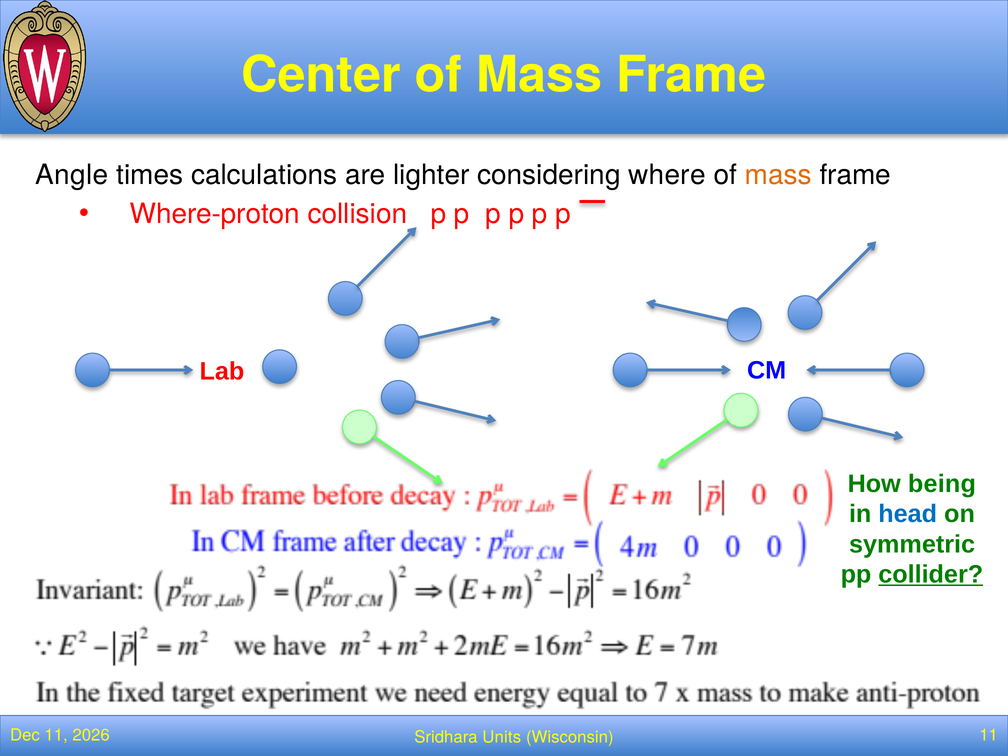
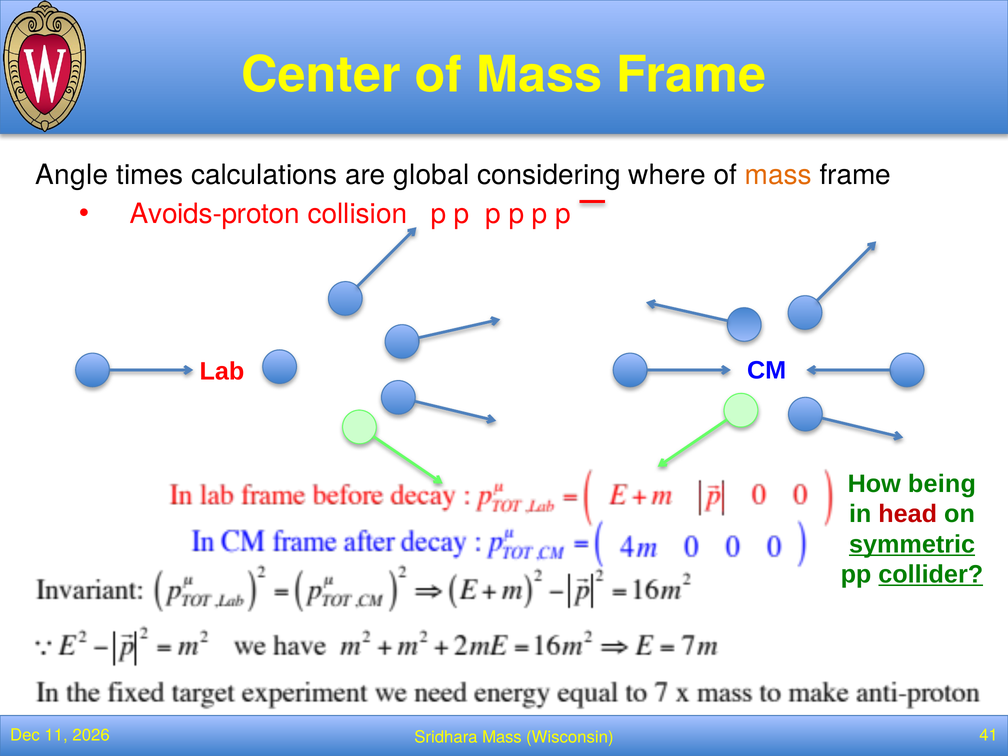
lighter: lighter -> global
Where-proton: Where-proton -> Avoids-proton
head colour: blue -> red
symmetric underline: none -> present
11 at (989, 735): 11 -> 41
Sridhara Units: Units -> Mass
